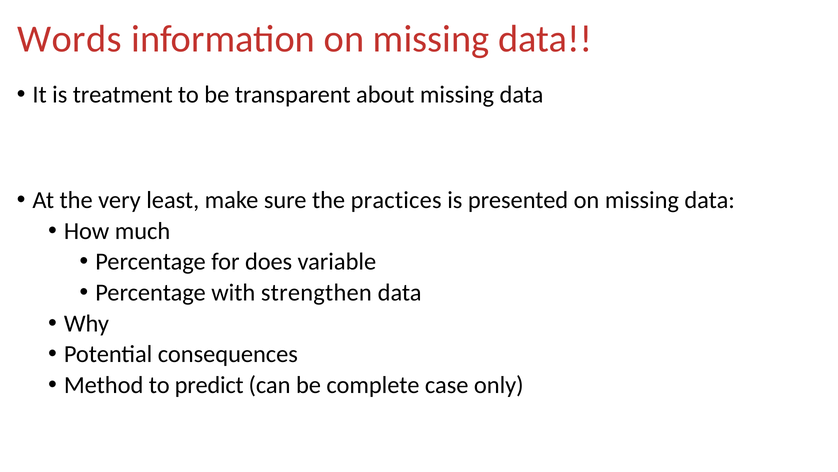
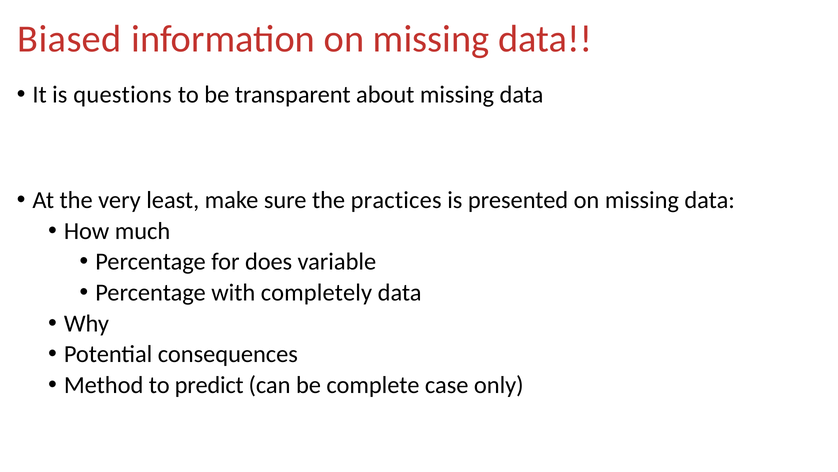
Words: Words -> Biased
treatment: treatment -> questions
strengthen: strengthen -> completely
